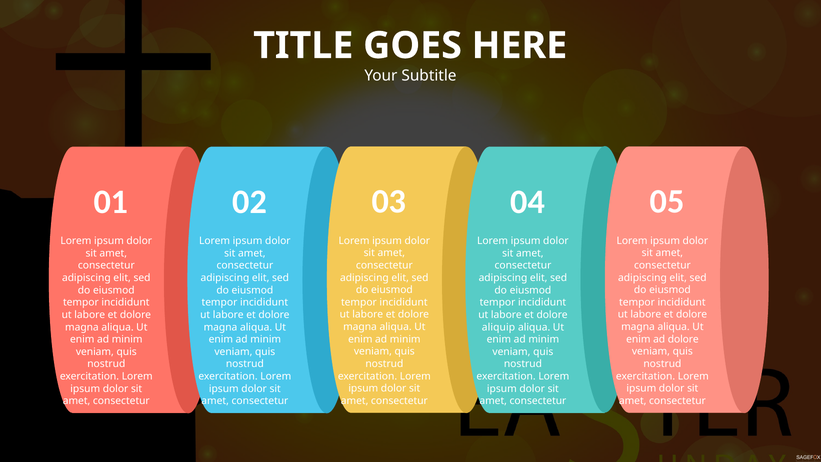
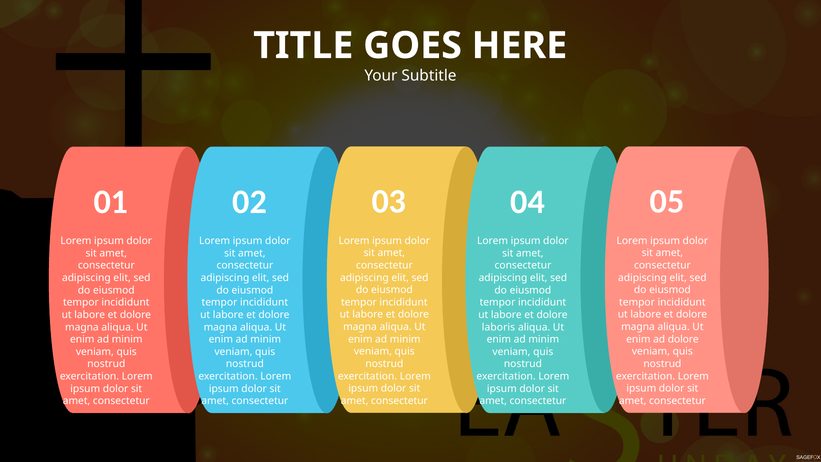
aliquip: aliquip -> laboris
